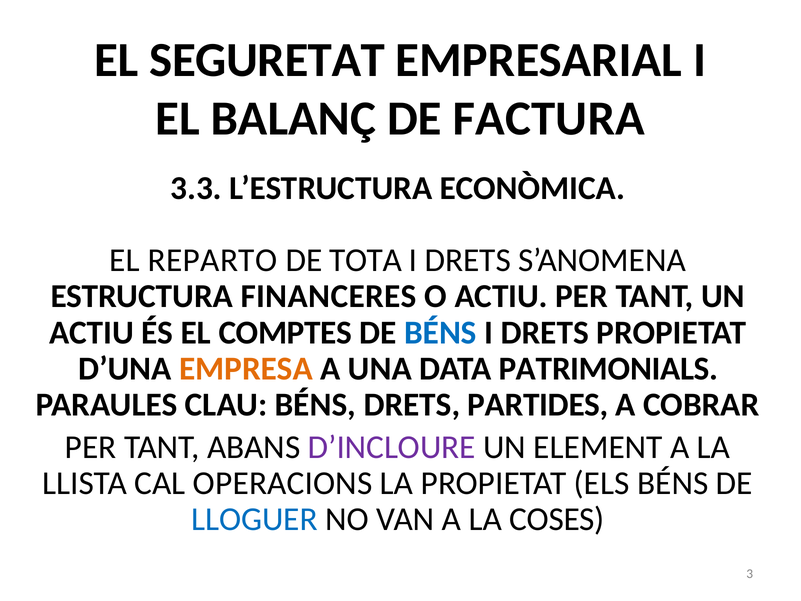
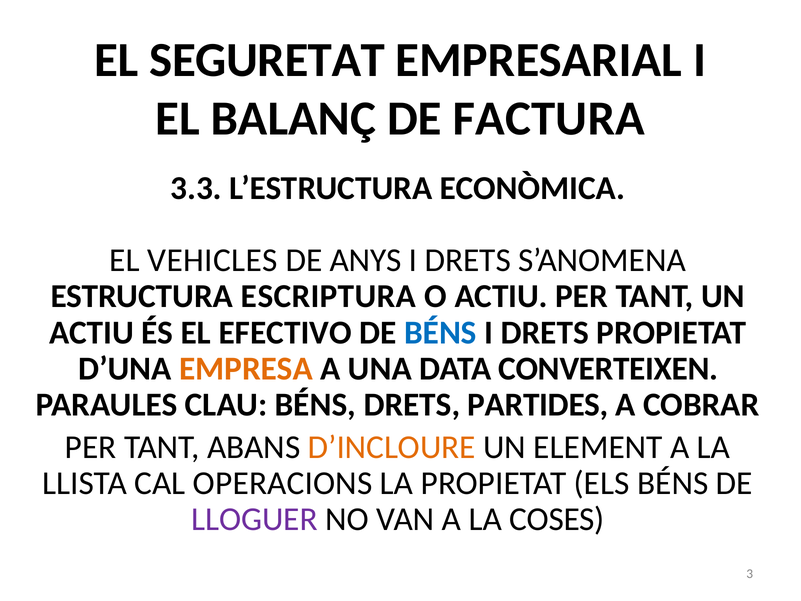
REPARTO: REPARTO -> VEHICLES
TOTA: TOTA -> ANYS
FINANCERES: FINANCERES -> ESCRIPTURA
COMPTES: COMPTES -> EFECTIVO
PATRIMONIALS: PATRIMONIALS -> CONVERTEIXEN
D’INCLOURE colour: purple -> orange
LLOGUER colour: blue -> purple
